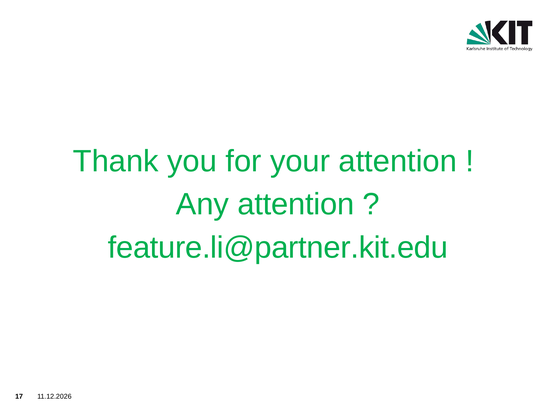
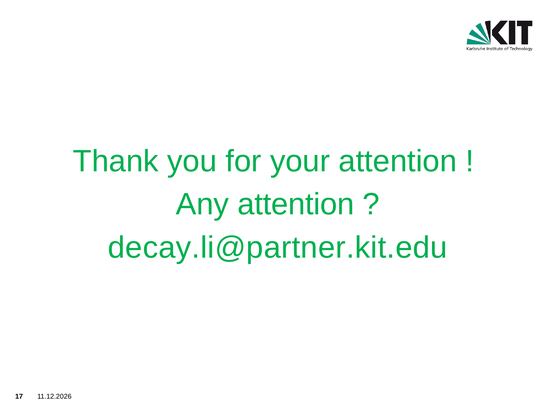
feature.li@partner.kit.edu: feature.li@partner.kit.edu -> decay.li@partner.kit.edu
